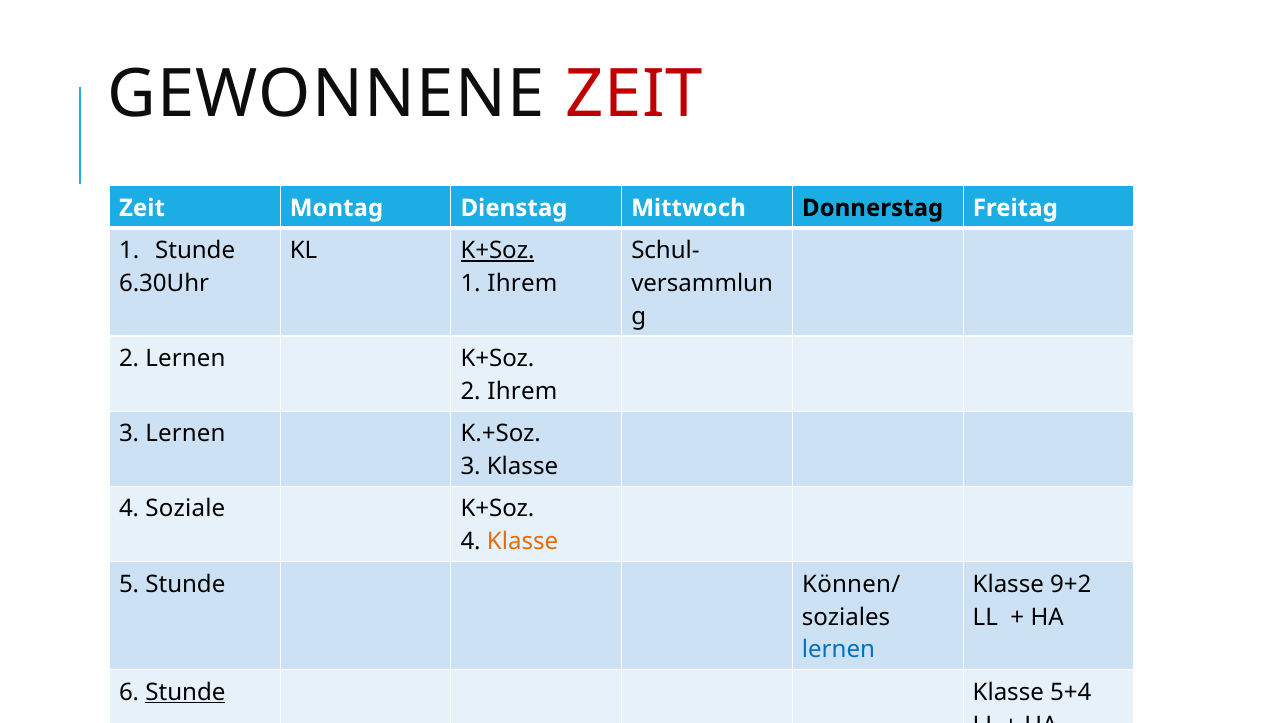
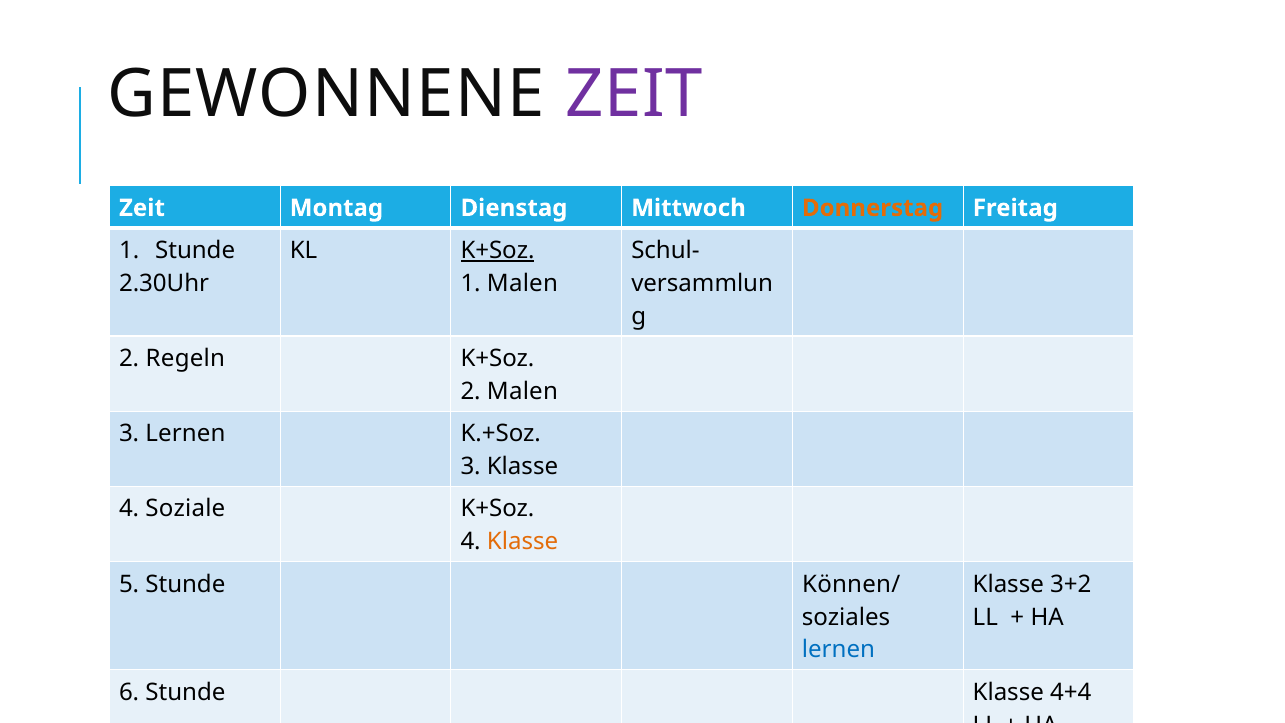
ZEIT at (634, 95) colour: red -> purple
Donnerstag colour: black -> orange
6.30Uhr: 6.30Uhr -> 2.30Uhr
1 Ihrem: Ihrem -> Malen
2 Lernen: Lernen -> Regeln
2 Ihrem: Ihrem -> Malen
9+2: 9+2 -> 3+2
Stunde at (185, 692) underline: present -> none
5+4: 5+4 -> 4+4
